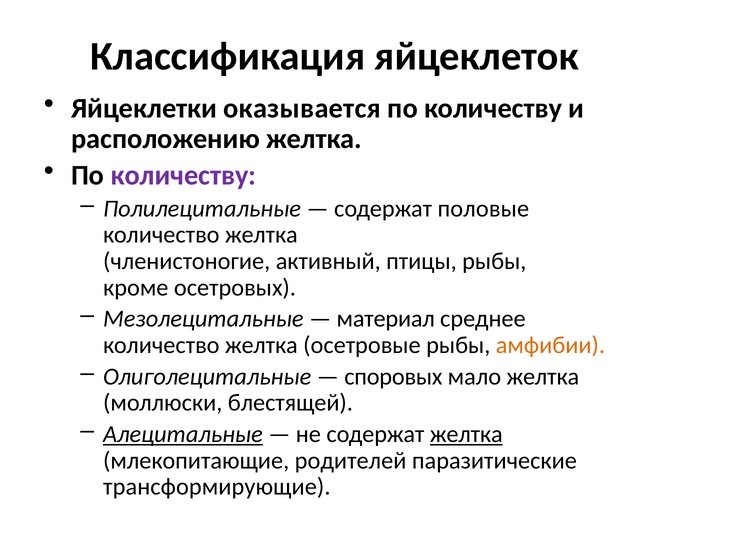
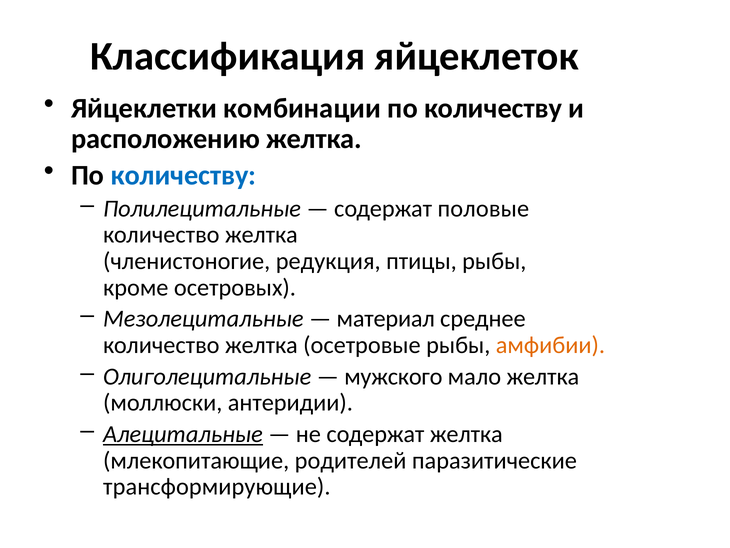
оказывается: оказывается -> комбинации
количеству at (183, 175) colour: purple -> blue
активный: активный -> редукция
споровых: споровых -> мужского
блестящей: блестящей -> антеридии
желтка at (466, 434) underline: present -> none
